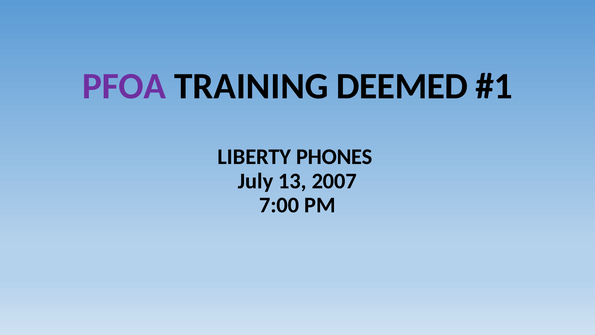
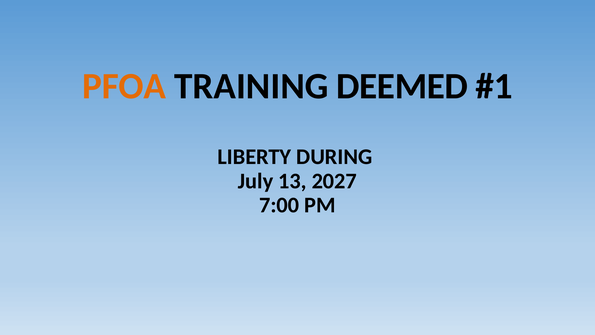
PFOA colour: purple -> orange
PHONES: PHONES -> DURING
2007: 2007 -> 2027
